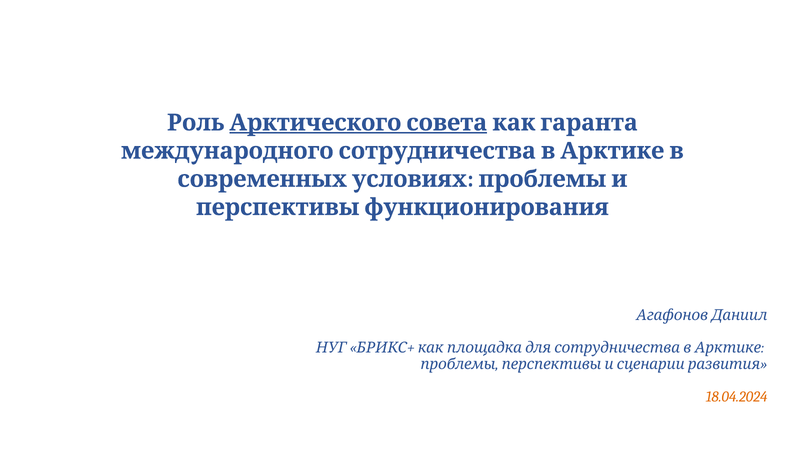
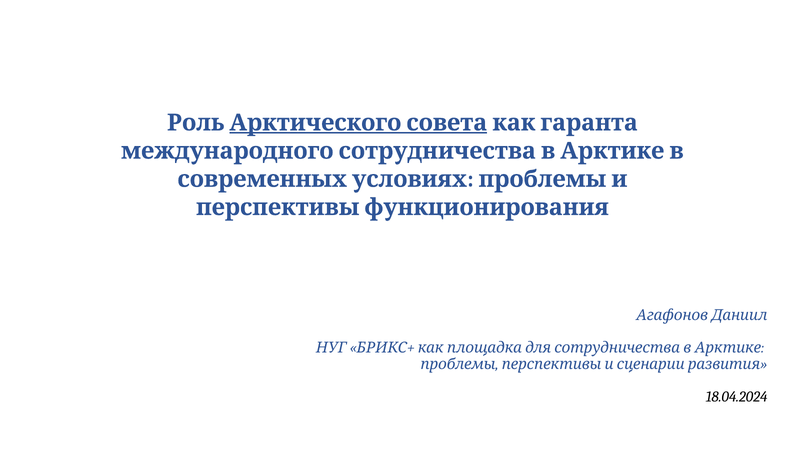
18.04.2024 colour: orange -> black
